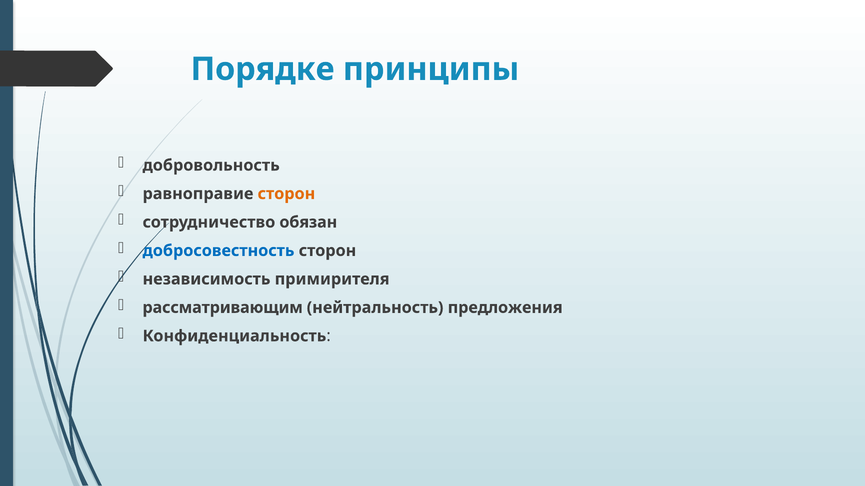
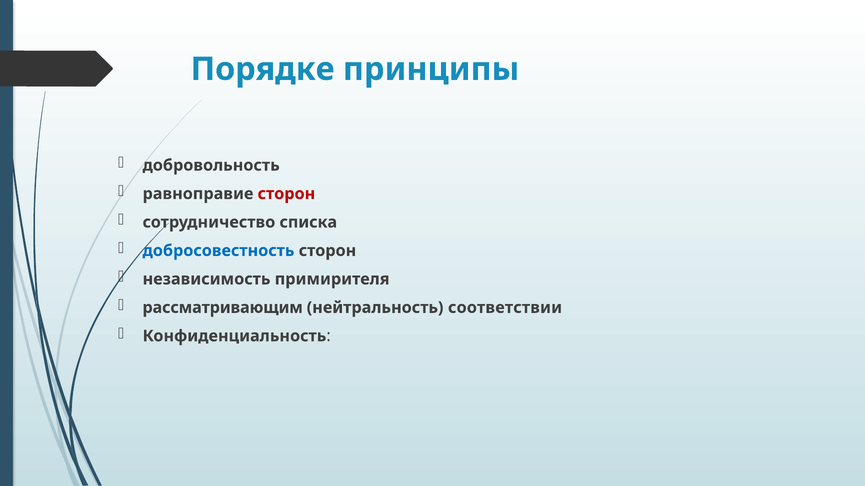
сторон at (286, 194) colour: orange -> red
обязан: обязан -> списка
предложения: предложения -> соответствии
